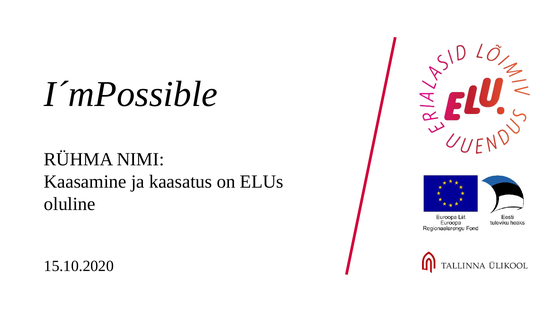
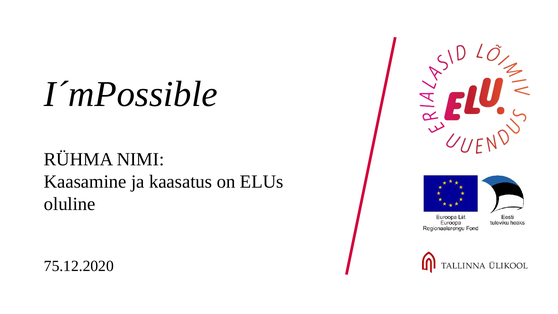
15.10.2020: 15.10.2020 -> 75.12.2020
